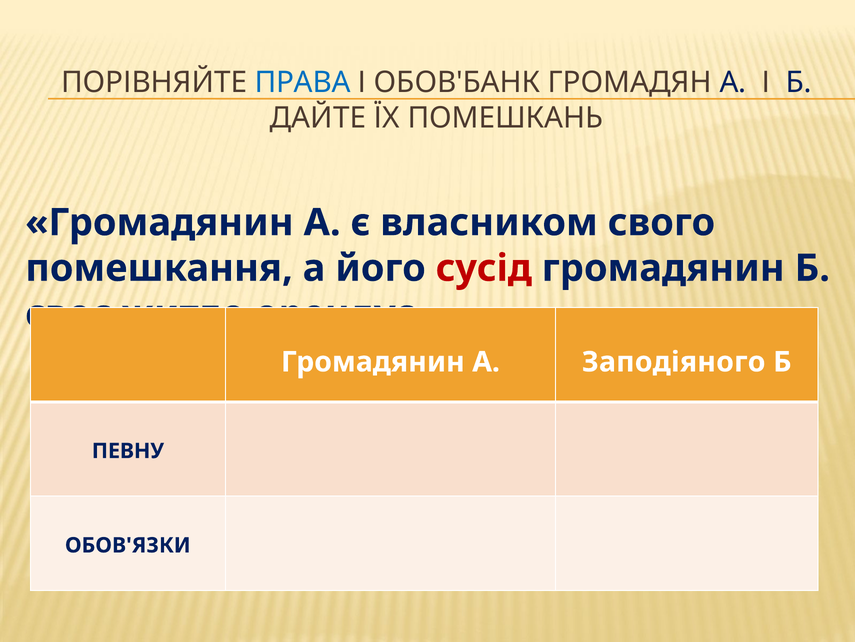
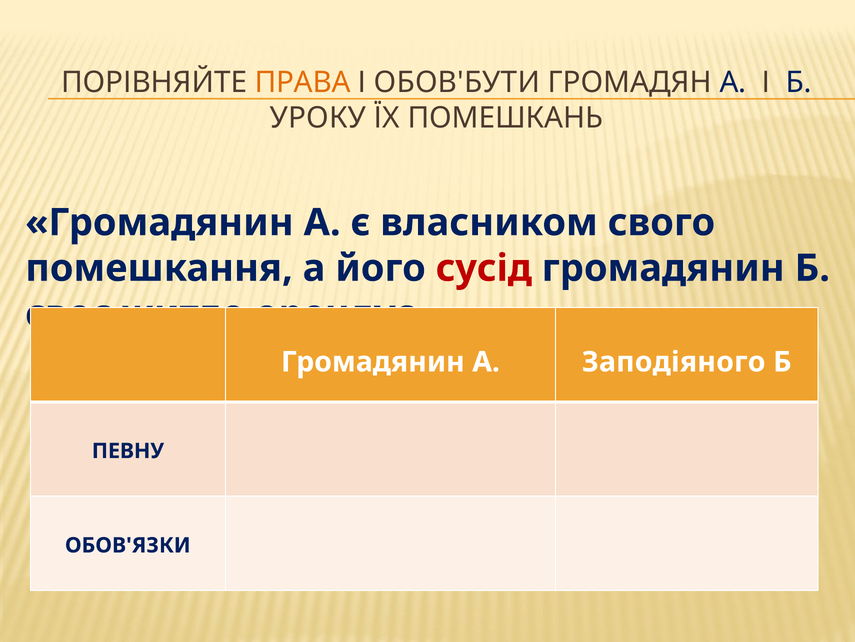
ПРАВА colour: blue -> orange
ОБОВ'БАНК: ОБОВ'БАНК -> ОБОВ'БУТИ
ДАЙТЕ: ДАЙТЕ -> УРОКУ
